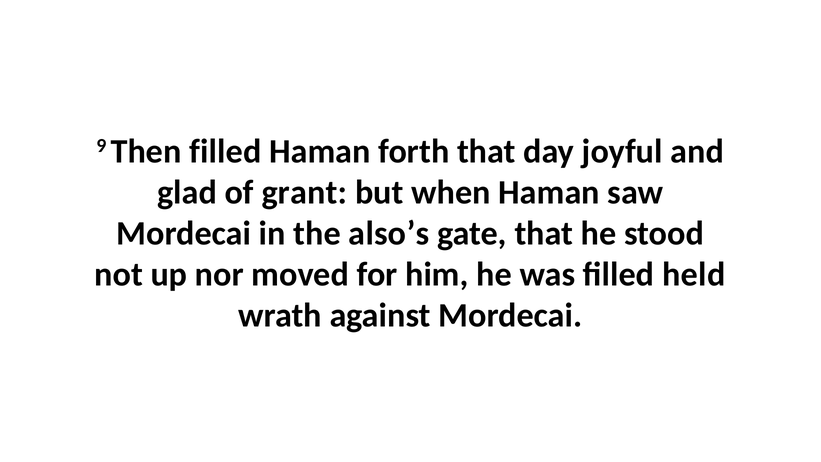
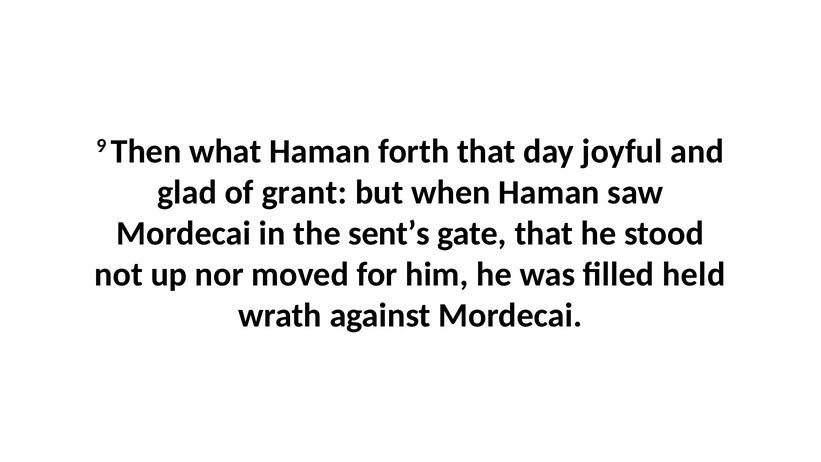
Then filled: filled -> what
also’s: also’s -> sent’s
